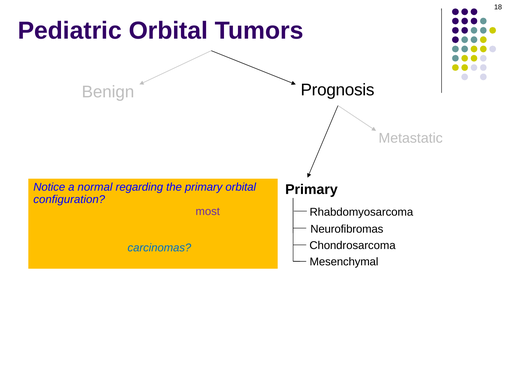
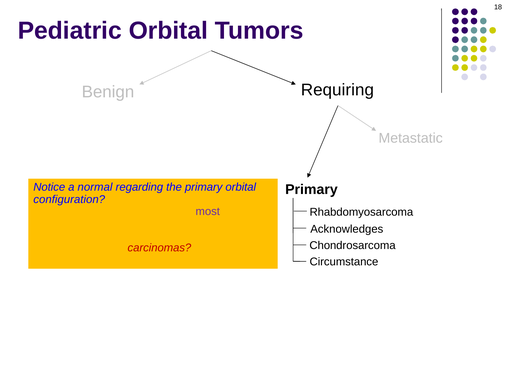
Prognosis: Prognosis -> Requiring
Neurofibromas: Neurofibromas -> Acknowledges
carcinomas colour: blue -> red
Mesenchymal: Mesenchymal -> Circumstance
